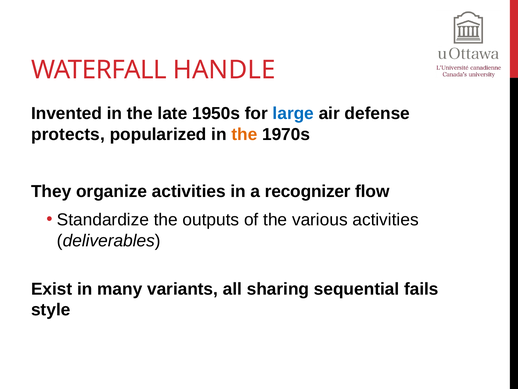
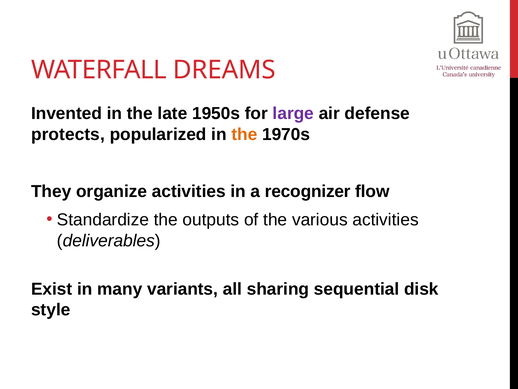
HANDLE: HANDLE -> DREAMS
large colour: blue -> purple
fails: fails -> disk
